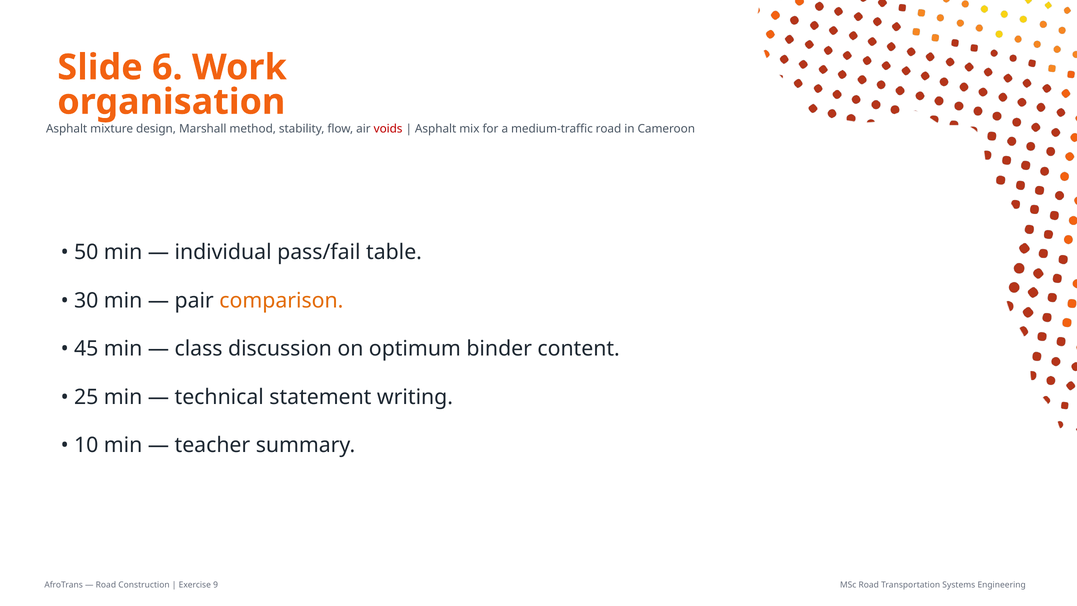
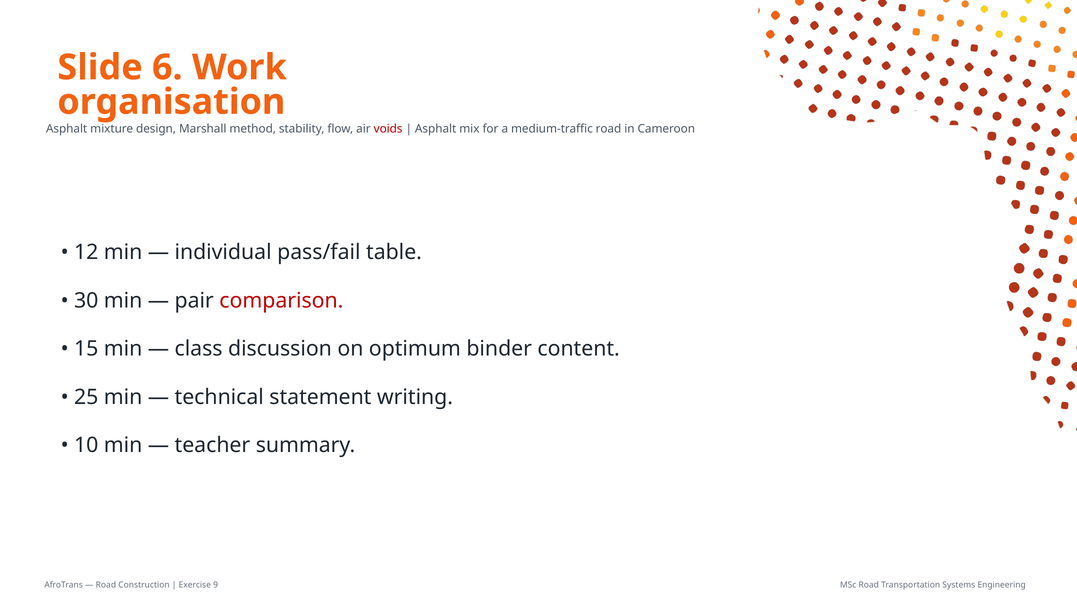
50: 50 -> 12
comparison colour: orange -> red
45: 45 -> 15
